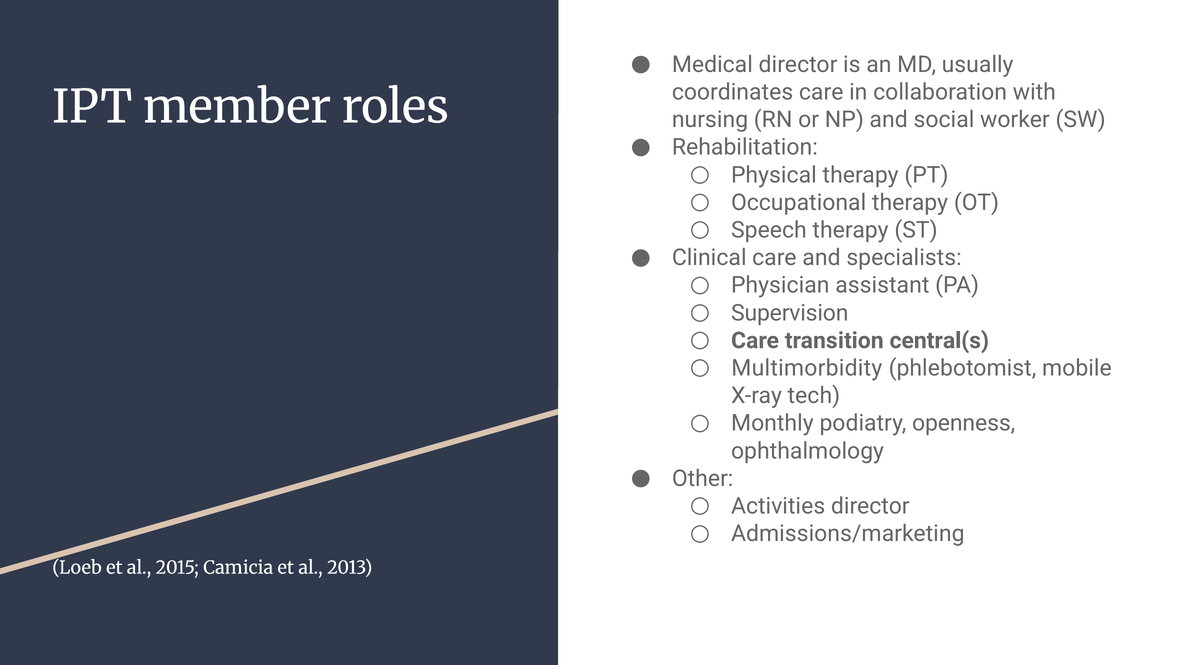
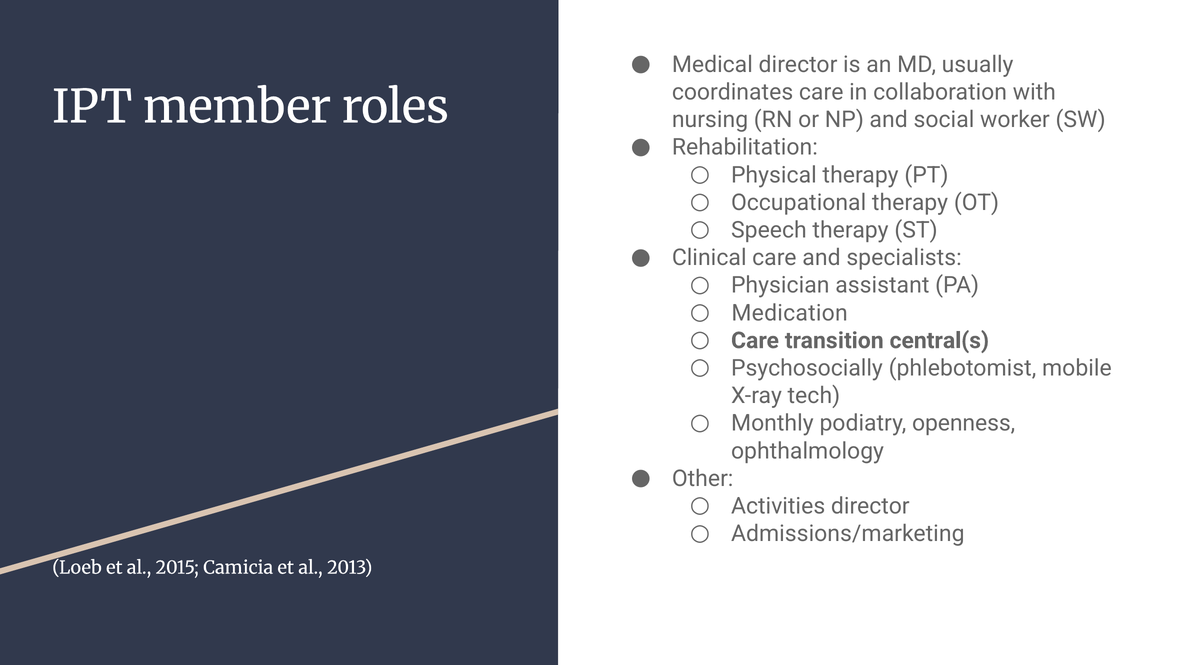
Supervision: Supervision -> Medication
Multimorbidity: Multimorbidity -> Psychosocially
